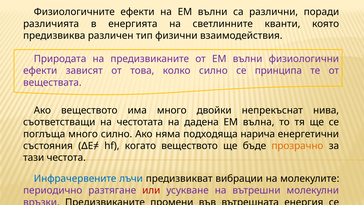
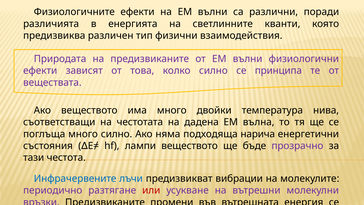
непрекъснат: непрекъснат -> температура
когато: когато -> лампи
прозрачно colour: orange -> purple
